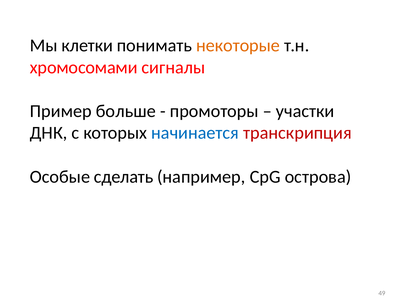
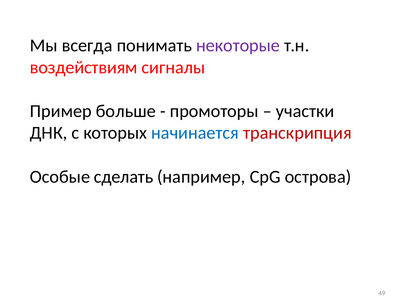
клетки: клетки -> всегда
некоторые colour: orange -> purple
хромосомами: хромосомами -> воздействиям
